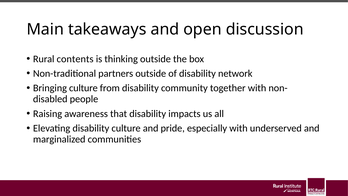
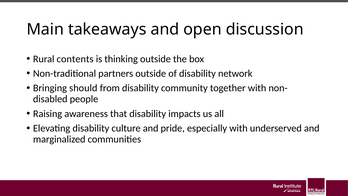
Bringing culture: culture -> should
